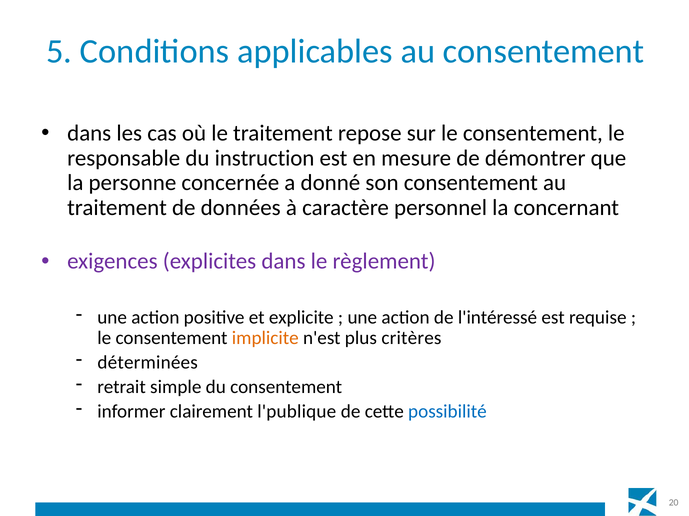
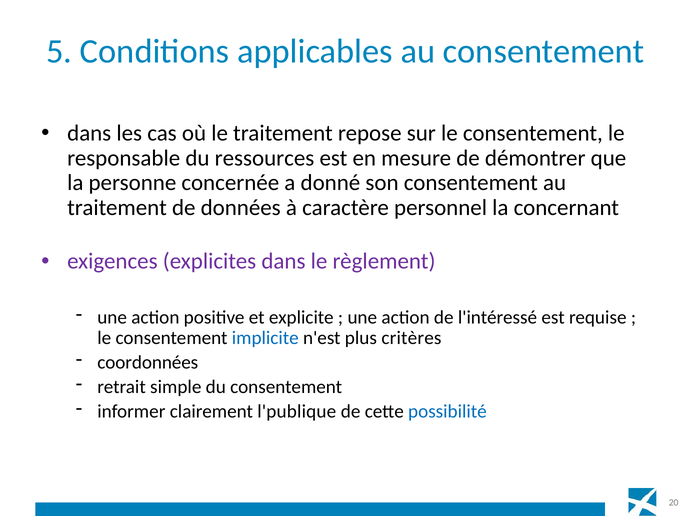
instruction: instruction -> ressources
implicite colour: orange -> blue
déterminées: déterminées -> coordonnées
